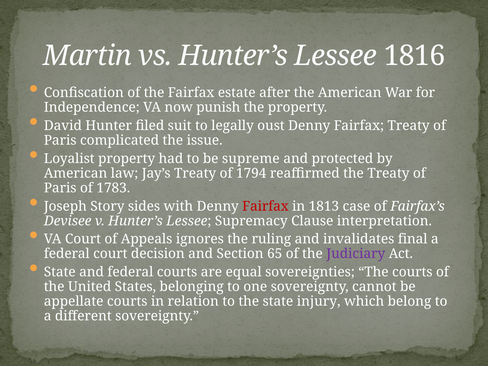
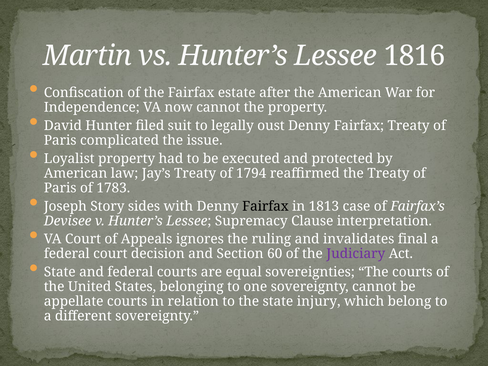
now punish: punish -> cannot
supreme: supreme -> executed
Fairfax at (265, 206) colour: red -> black
65: 65 -> 60
